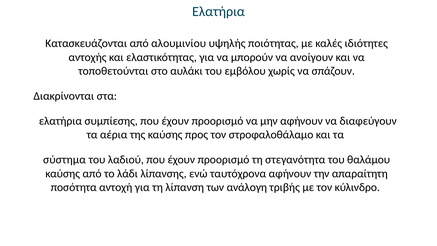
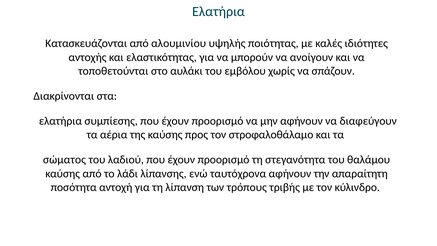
σύστημα: σύστημα -> σώματος
ανάλογη: ανάλογη -> τρόπους
